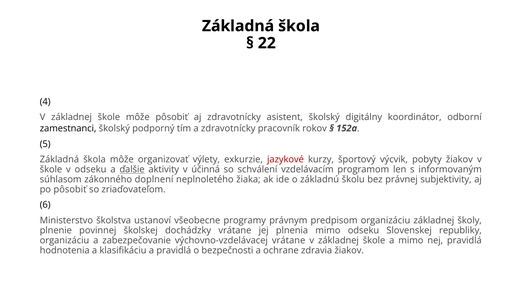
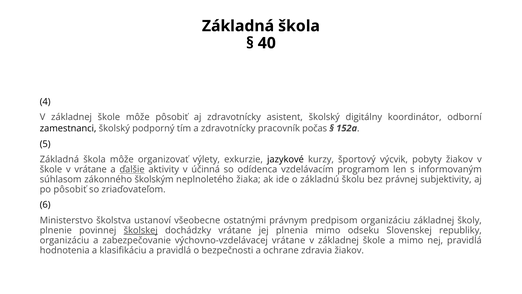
22: 22 -> 40
rokov: rokov -> počas
jazykové colour: red -> black
v odseku: odseku -> vrátane
schválení: schválení -> odídenca
doplnení: doplnení -> školským
programy: programy -> ostatnými
školskej underline: none -> present
